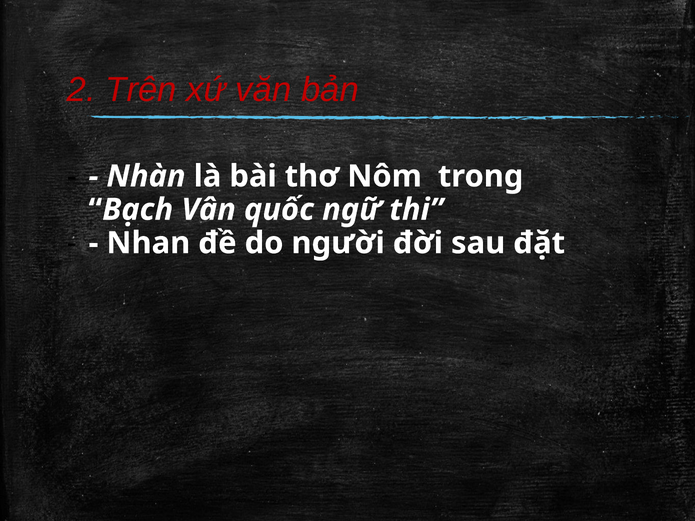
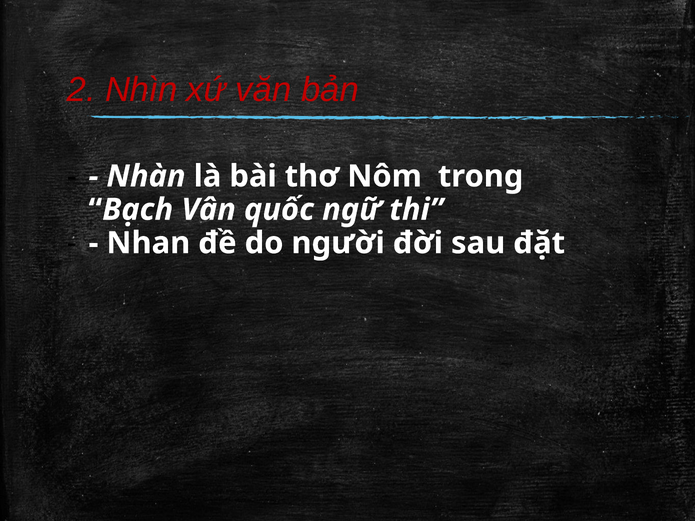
Trên: Trên -> Nhìn
